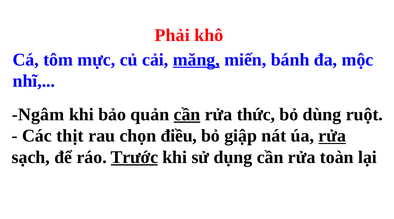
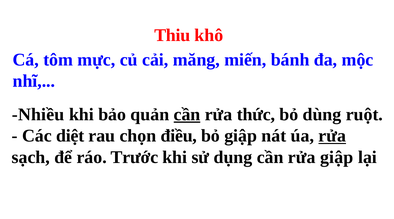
Phải: Phải -> Thiu
măng underline: present -> none
Ngâm: Ngâm -> Nhiều
thịt: thịt -> diệt
Trước underline: present -> none
rửa toàn: toàn -> giập
